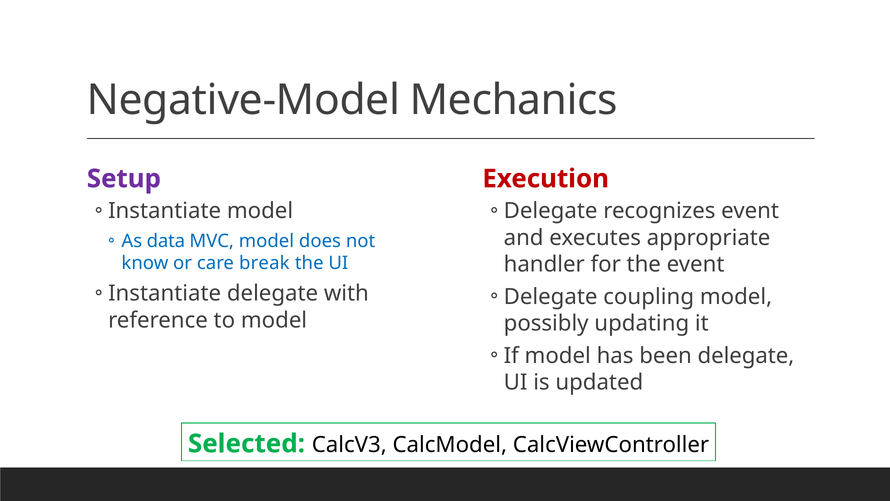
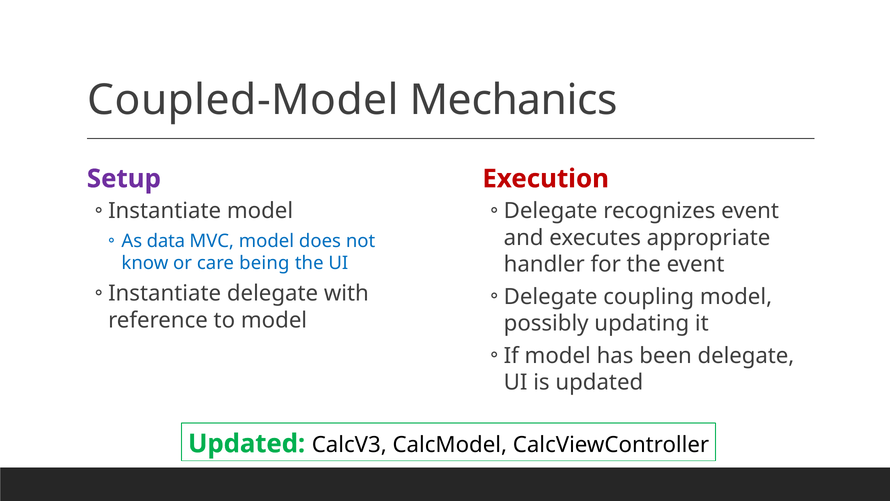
Negative-Model: Negative-Model -> Coupled-Model
break: break -> being
Selected at (246, 443): Selected -> Updated
